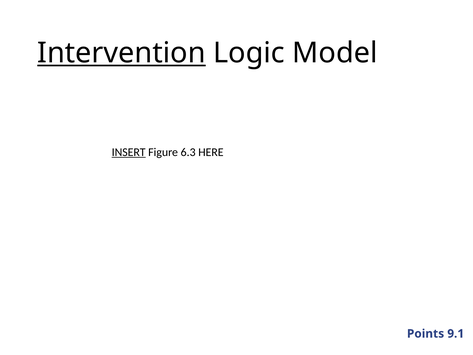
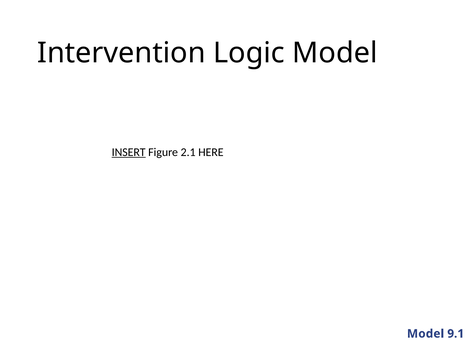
Intervention underline: present -> none
6.3: 6.3 -> 2.1
Points at (426, 333): Points -> Model
